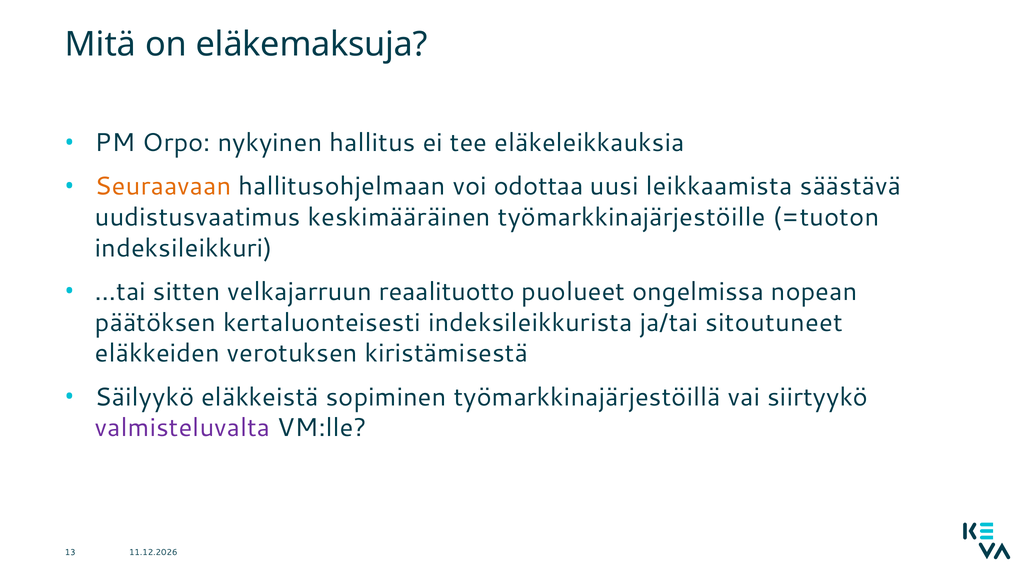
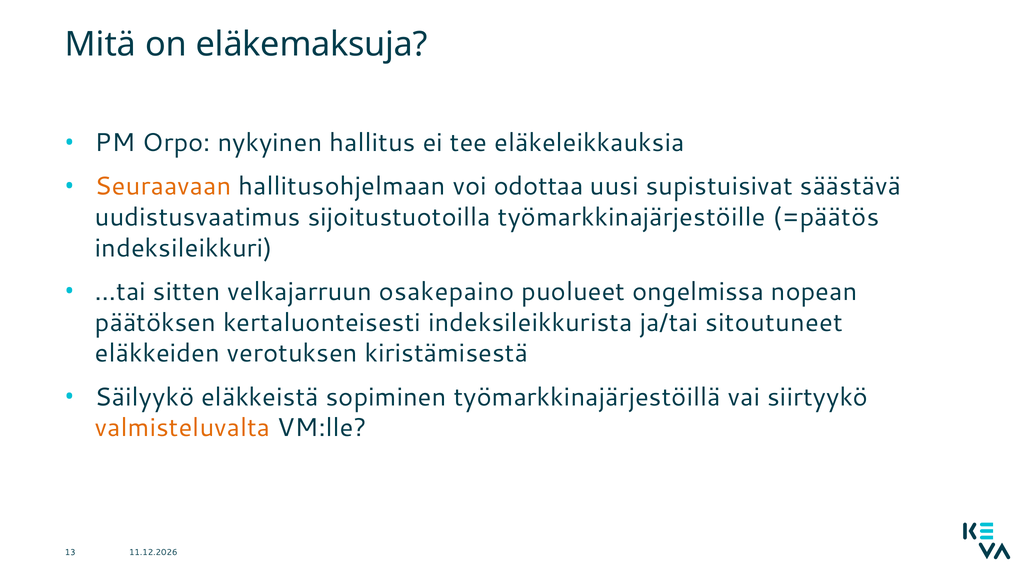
leikkaamista: leikkaamista -> supistuisivat
keskimääräinen: keskimääräinen -> sijoitustuotoilla
=tuoton: =tuoton -> =päätös
reaalituotto: reaalituotto -> osakepaino
valmisteluvalta colour: purple -> orange
